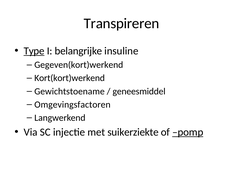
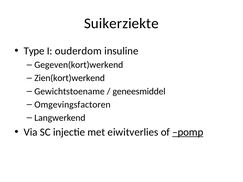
Transpireren: Transpireren -> Suikerziekte
Type underline: present -> none
belangrijke: belangrijke -> ouderdom
Kort(kort)werkend: Kort(kort)werkend -> Zien(kort)werkend
suikerziekte: suikerziekte -> eiwitverlies
